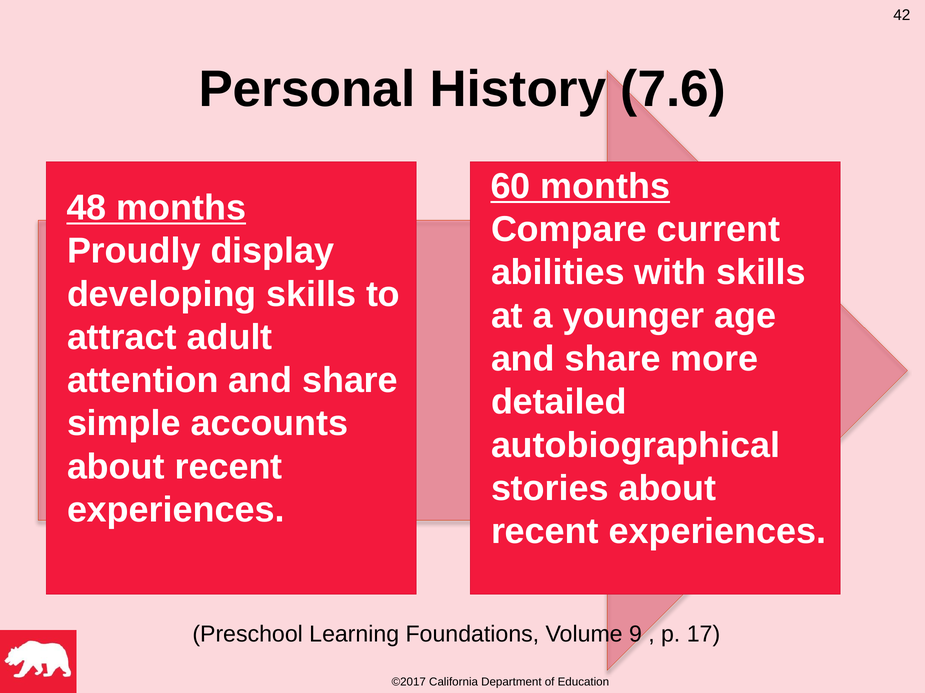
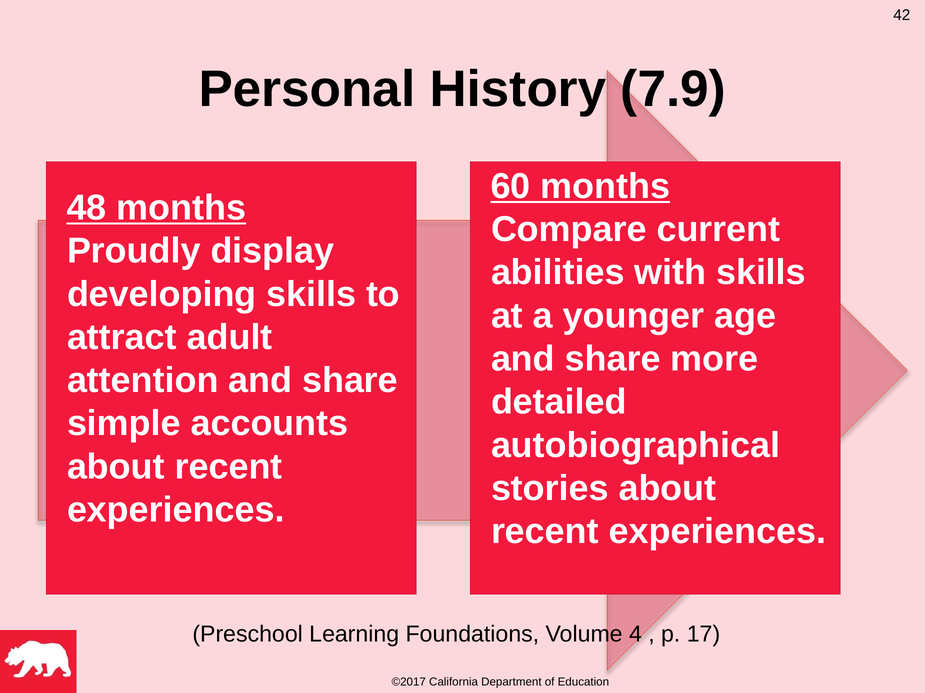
7.6: 7.6 -> 7.9
9: 9 -> 4
